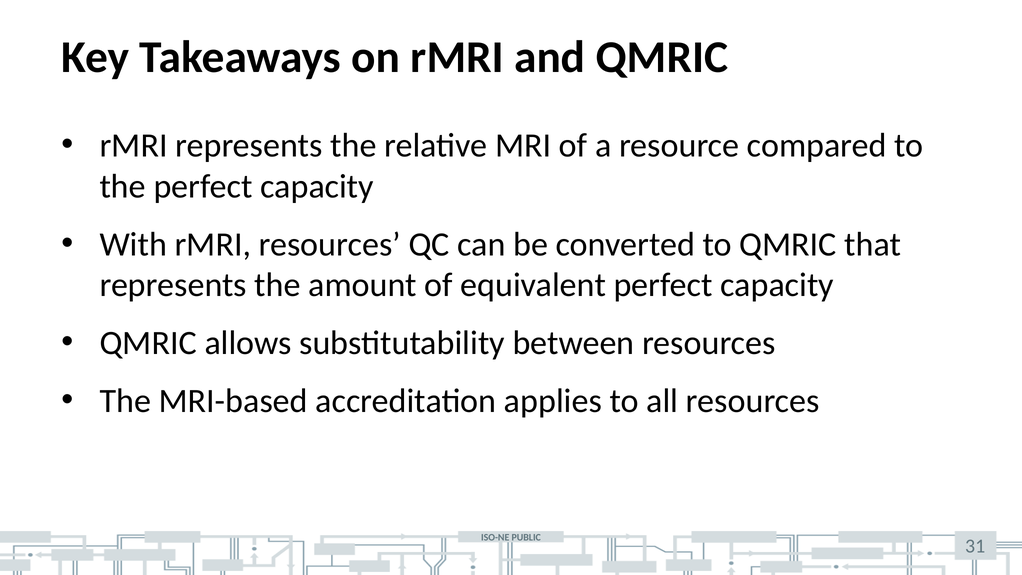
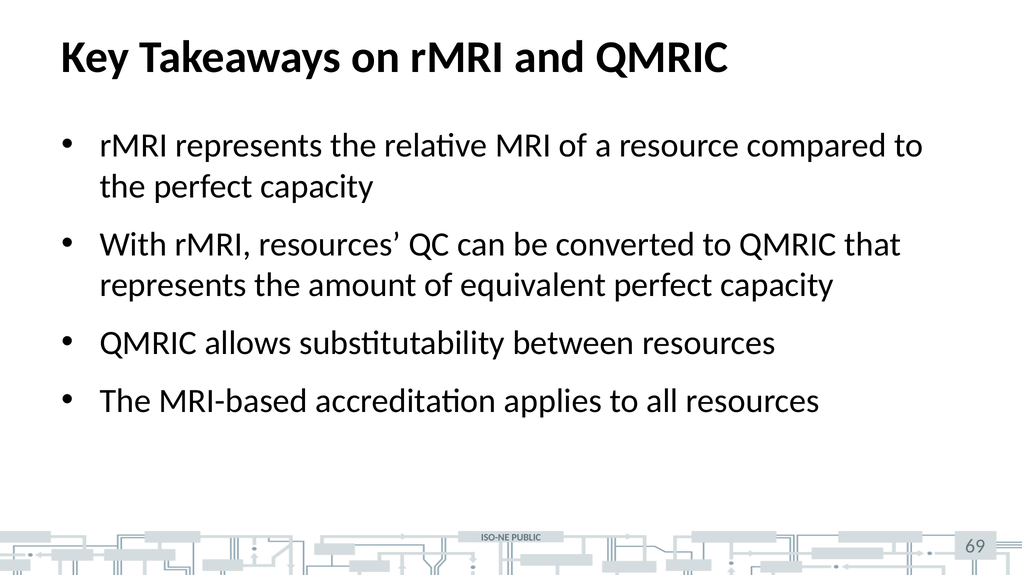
31: 31 -> 69
